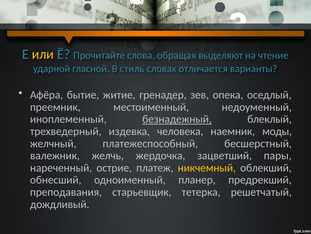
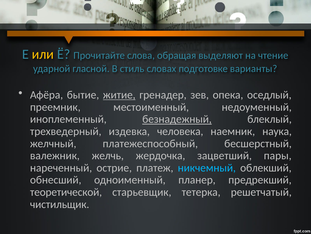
отличается: отличается -> подготовке
житие underline: none -> present
моды: моды -> наука
никчемный colour: yellow -> light blue
преподавания: преподавания -> теоретической
дождливый: дождливый -> чистильщик
